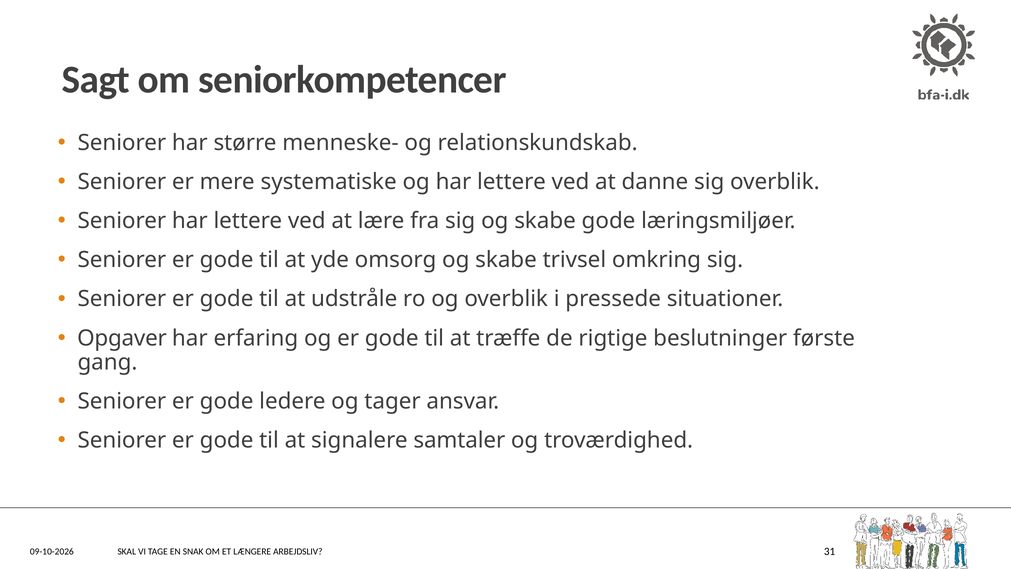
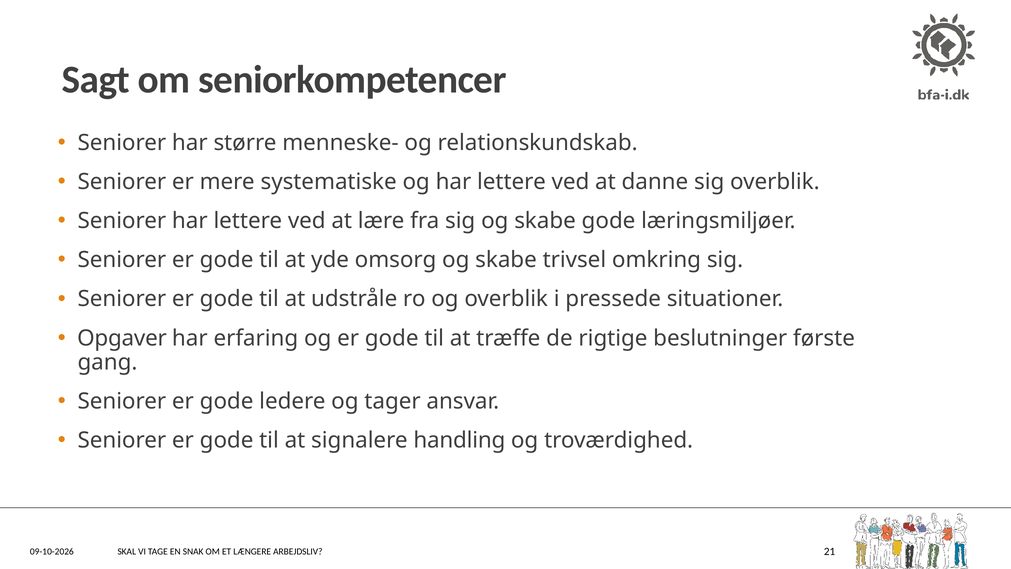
samtaler: samtaler -> handling
31: 31 -> 21
